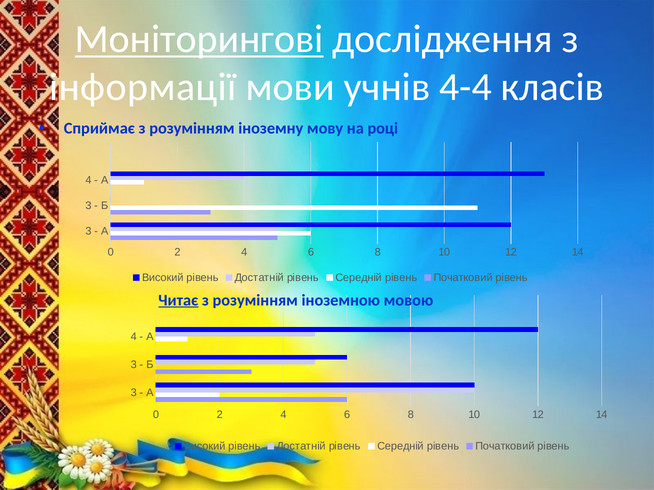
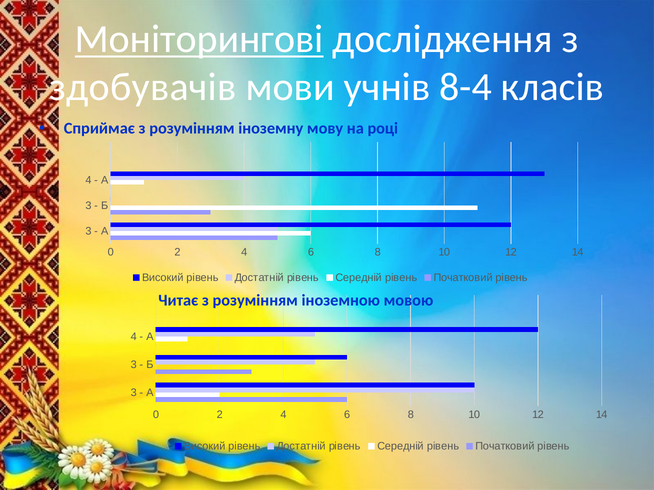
інформації: інформації -> здобувачів
4-4: 4-4 -> 8-4
Читає underline: present -> none
